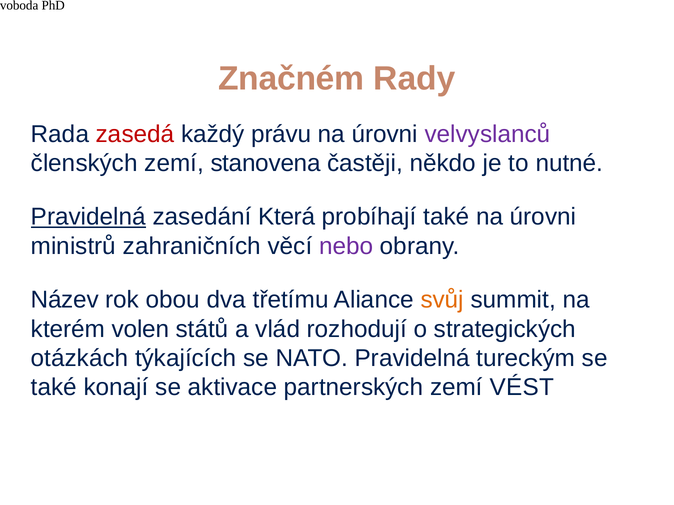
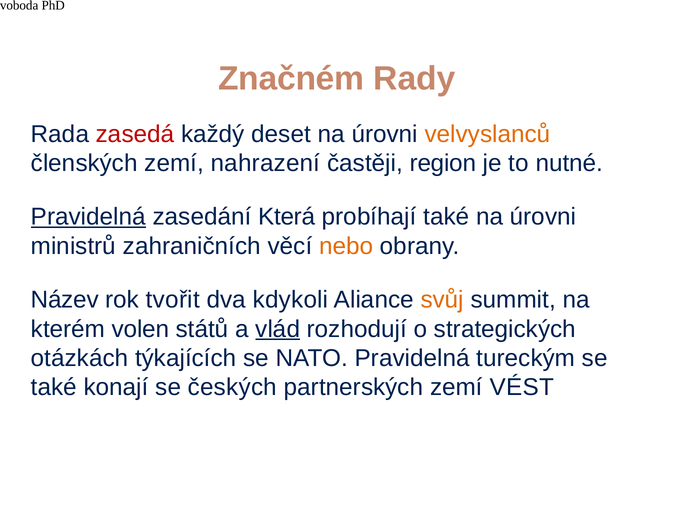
právu: právu -> deset
velvyslanců colour: purple -> orange
stanovena: stanovena -> nahrazení
někdo: někdo -> region
nebo colour: purple -> orange
obou: obou -> tvořit
třetímu: třetímu -> kdykoli
vlád underline: none -> present
aktivace: aktivace -> českých
